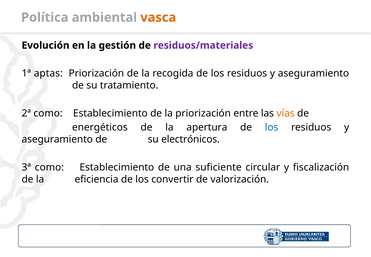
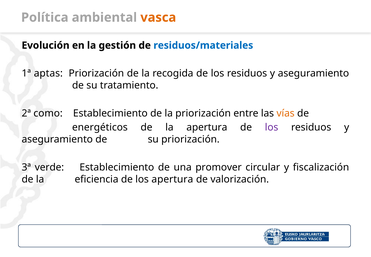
residuos/materiales colour: purple -> blue
los at (272, 127) colour: blue -> purple
su electrónicos: electrónicos -> priorización
3ª como: como -> verde
suficiente: suficiente -> promover
los convertir: convertir -> apertura
